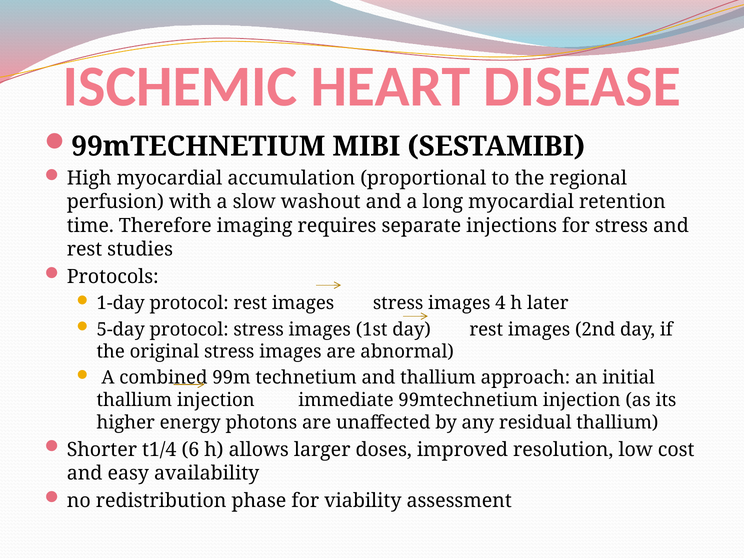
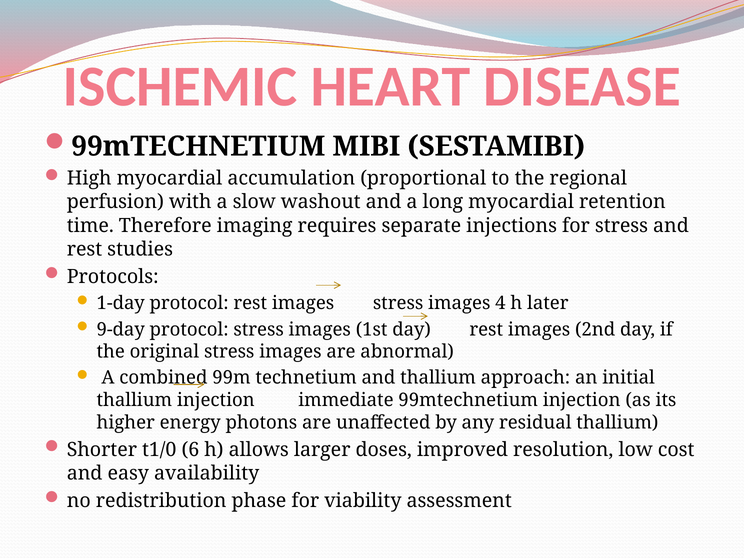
5-day: 5-day -> 9-day
t1/4: t1/4 -> t1/0
